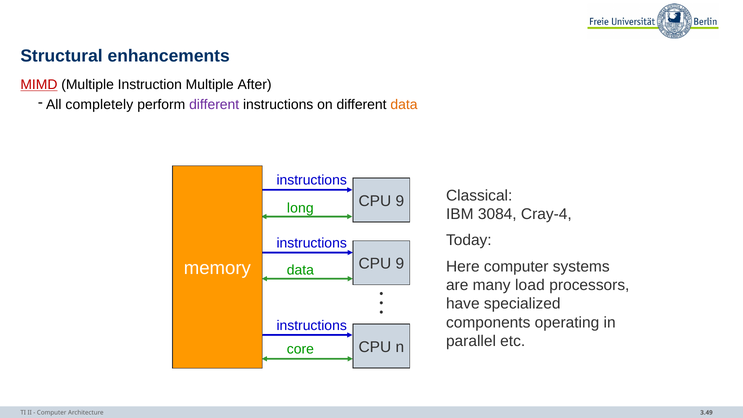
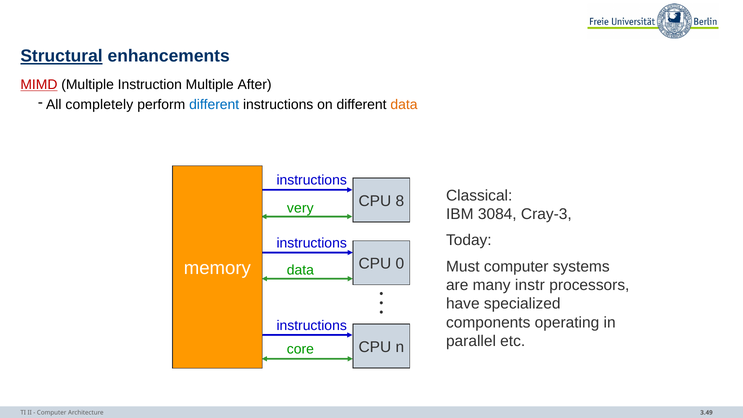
Structural underline: none -> present
different at (214, 105) colour: purple -> blue
9 at (400, 201): 9 -> 8
long: long -> very
Cray-4: Cray-4 -> Cray-3
9 at (400, 264): 9 -> 0
Here: Here -> Must
load: load -> instr
